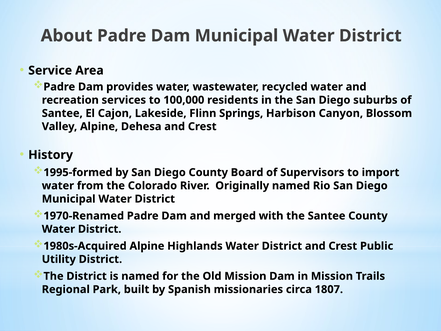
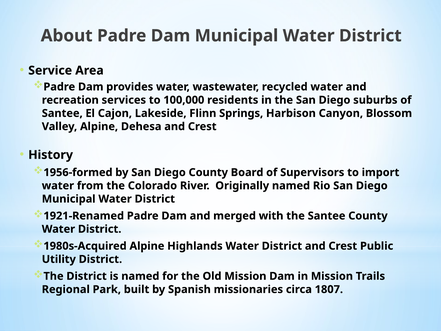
1995-formed: 1995-formed -> 1956-formed
1970-Renamed: 1970-Renamed -> 1921-Renamed
